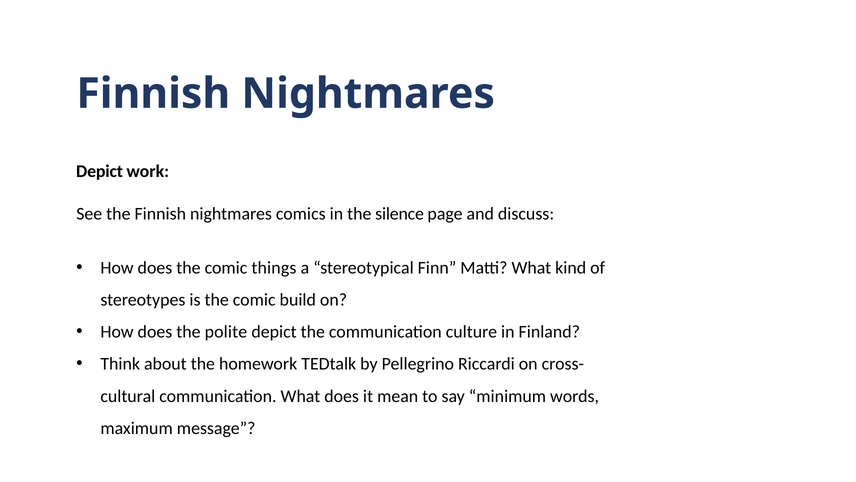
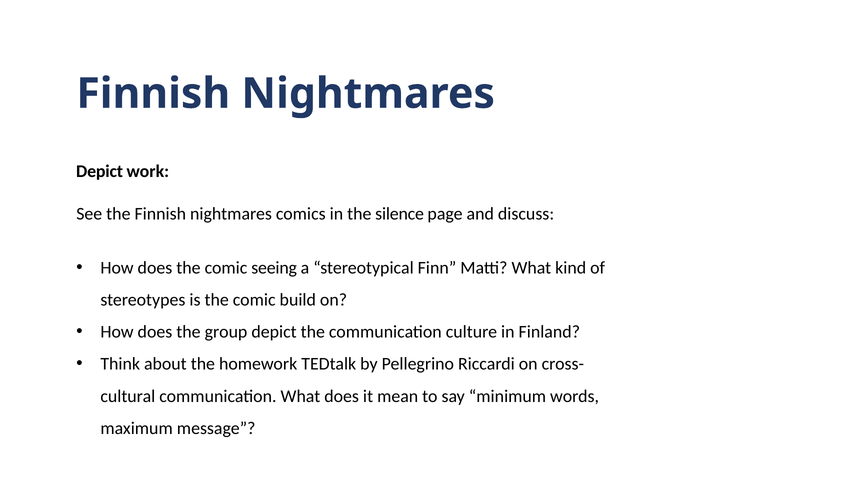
things: things -> seeing
polite: polite -> group
